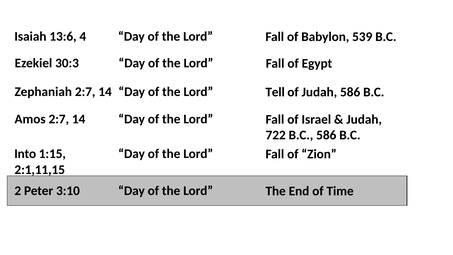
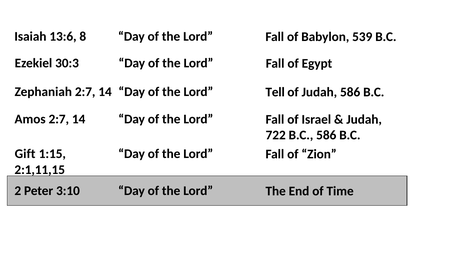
4: 4 -> 8
Into: Into -> Gift
